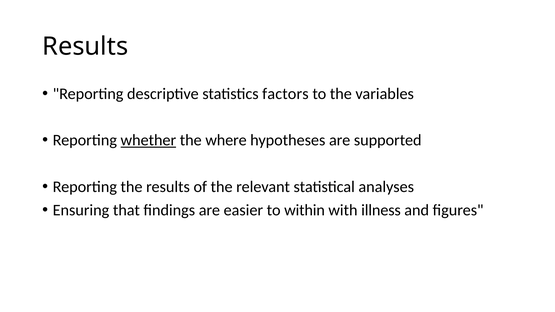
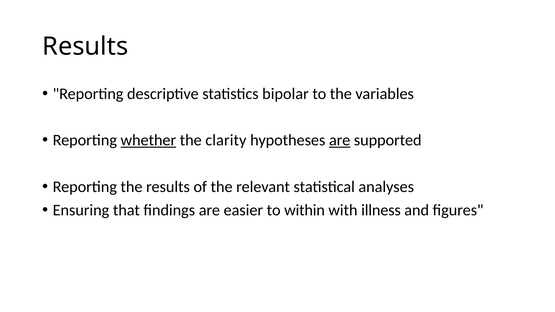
factors: factors -> bipolar
where: where -> clarity
are at (340, 140) underline: none -> present
